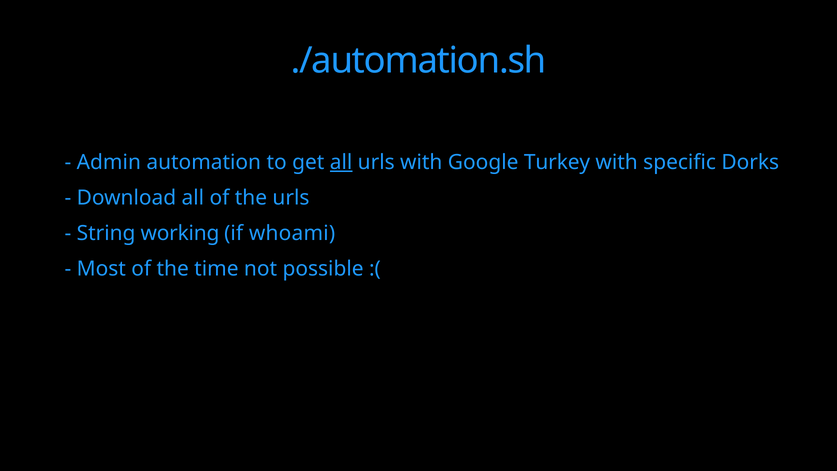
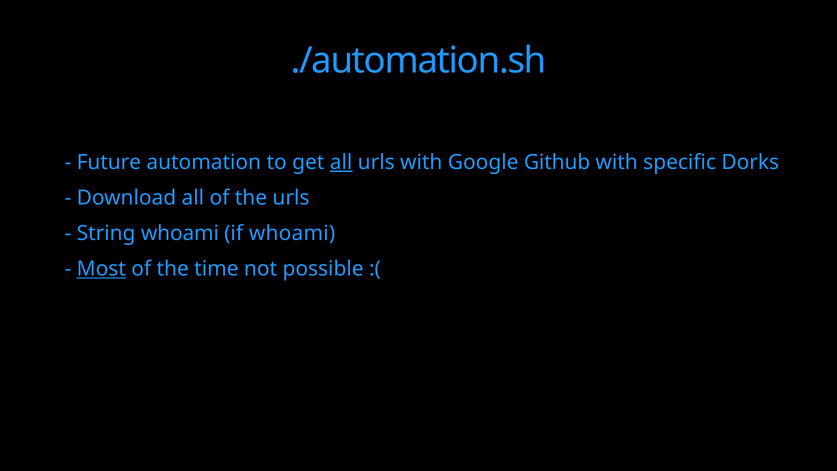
Admin: Admin -> Future
Turkey: Turkey -> Github
String working: working -> whoami
Most underline: none -> present
